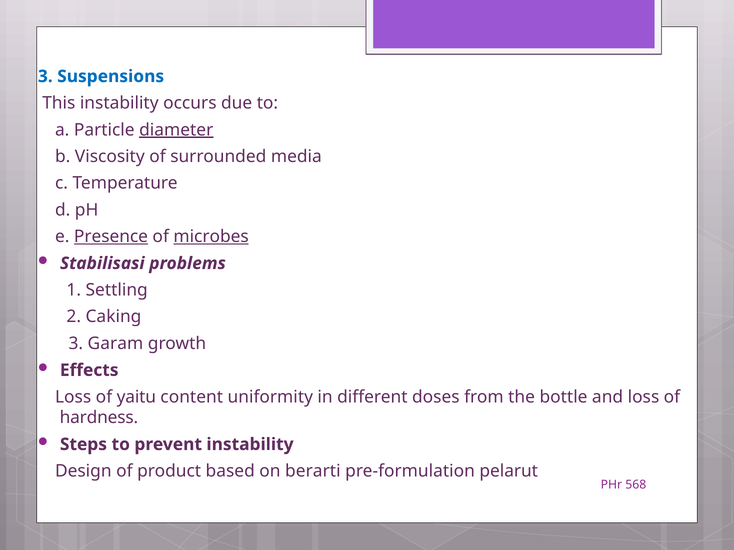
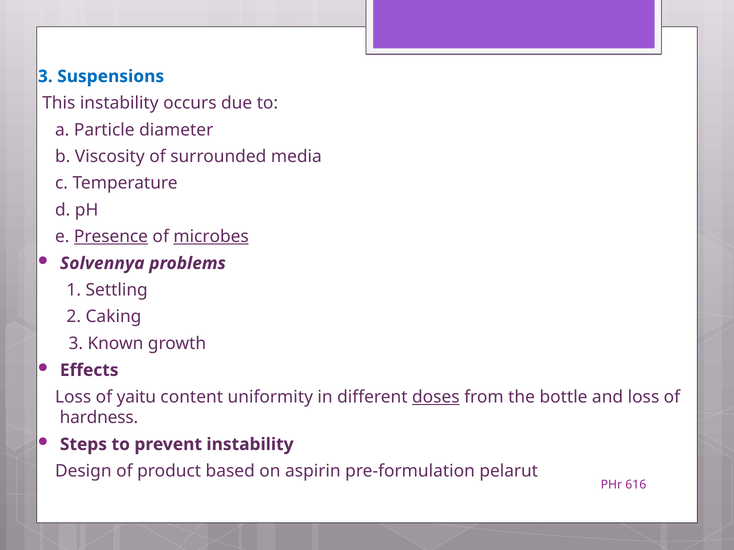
diameter underline: present -> none
Stabilisasi: Stabilisasi -> Solvennya
Garam: Garam -> Known
doses underline: none -> present
berarti: berarti -> aspirin
568: 568 -> 616
